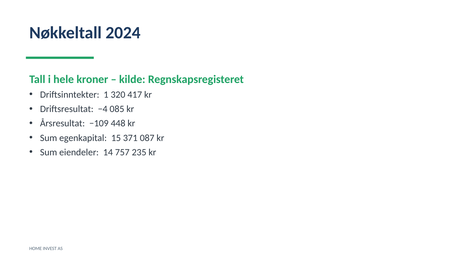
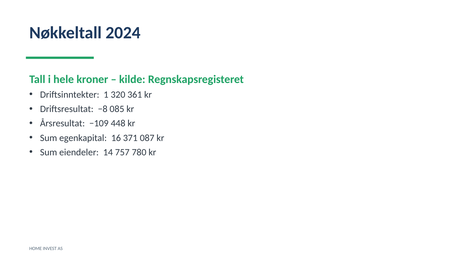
417: 417 -> 361
−4: −4 -> −8
15: 15 -> 16
235: 235 -> 780
